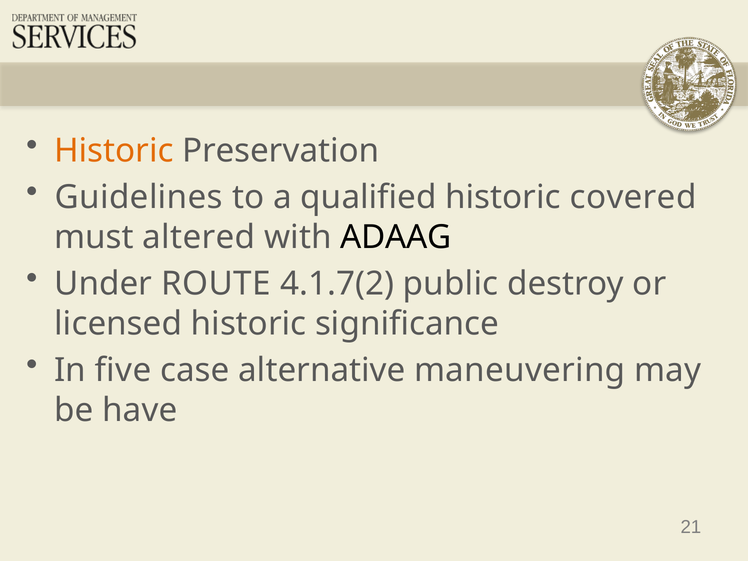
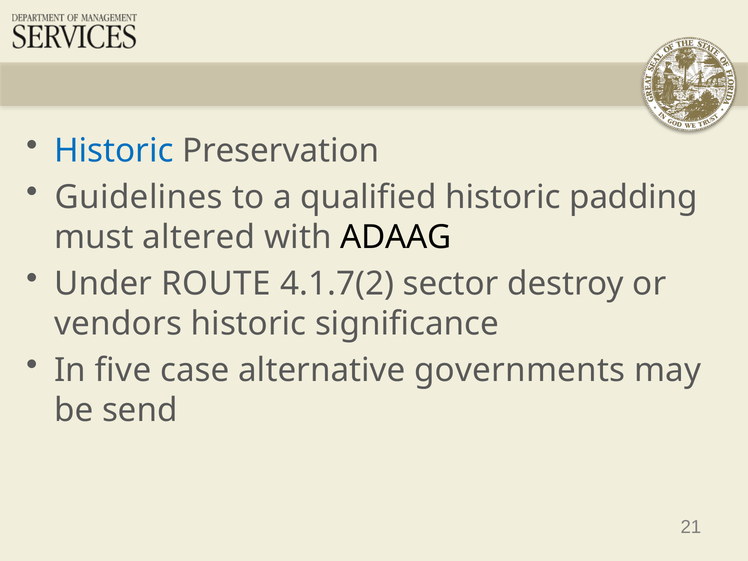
Historic at (114, 151) colour: orange -> blue
covered: covered -> padding
public: public -> sector
licensed: licensed -> vendors
maneuvering: maneuvering -> governments
have: have -> send
